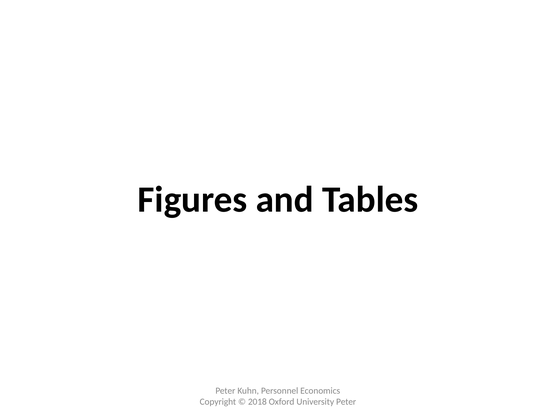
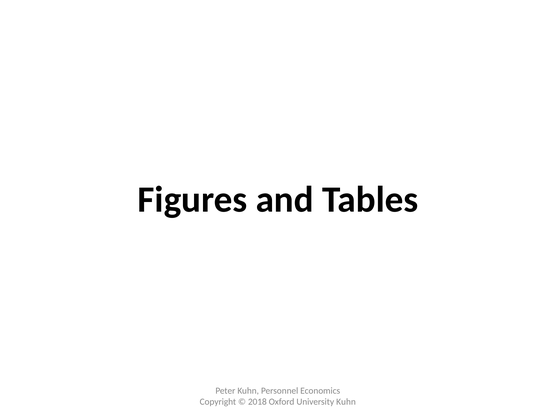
University Peter: Peter -> Kuhn
